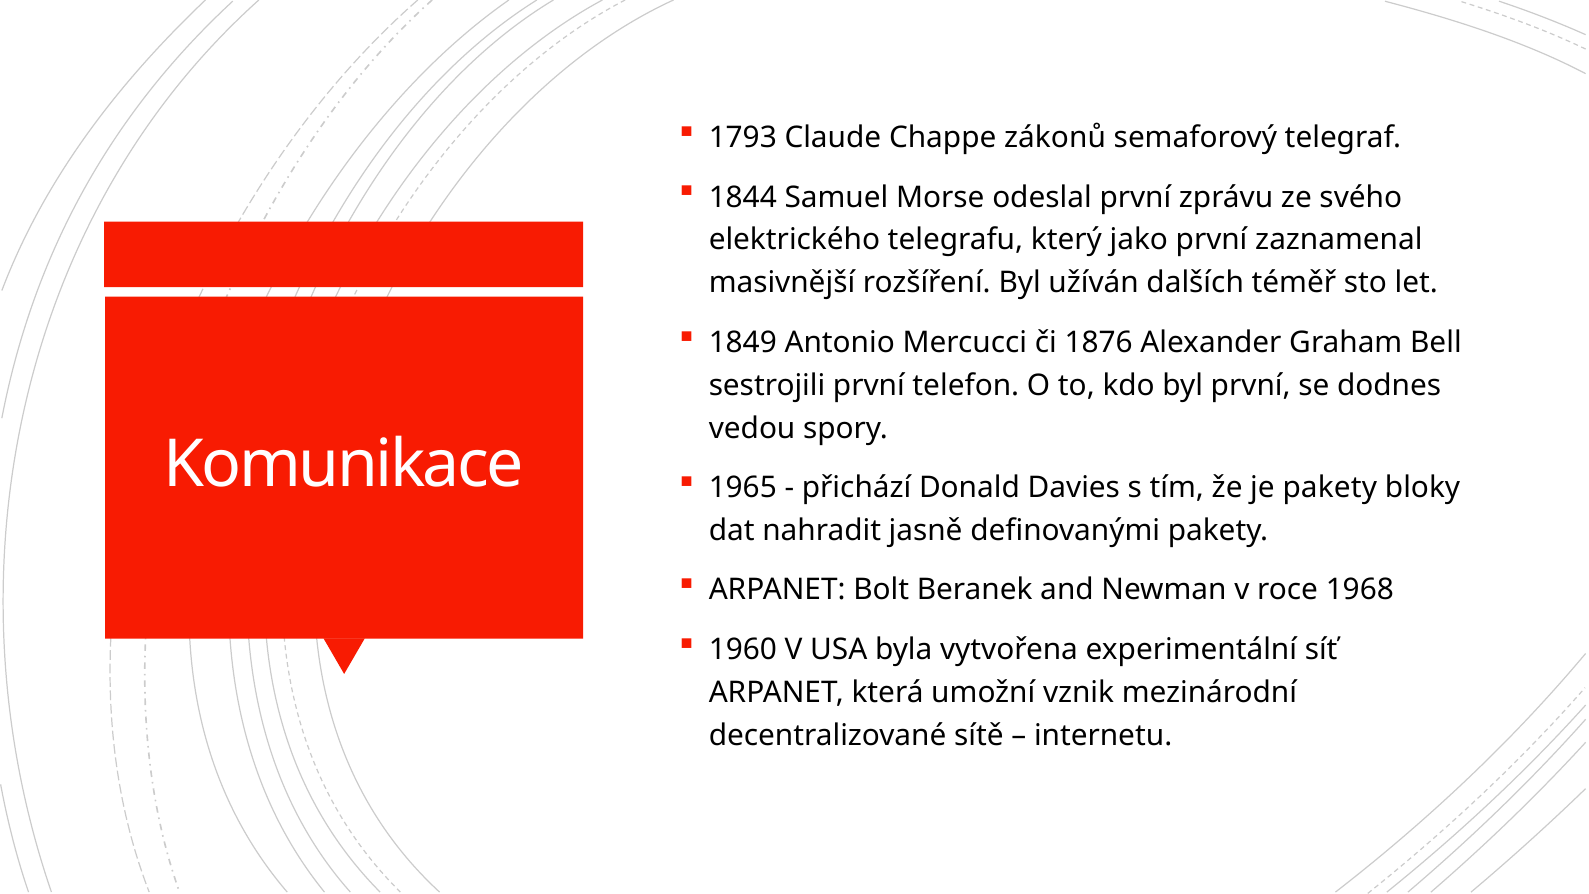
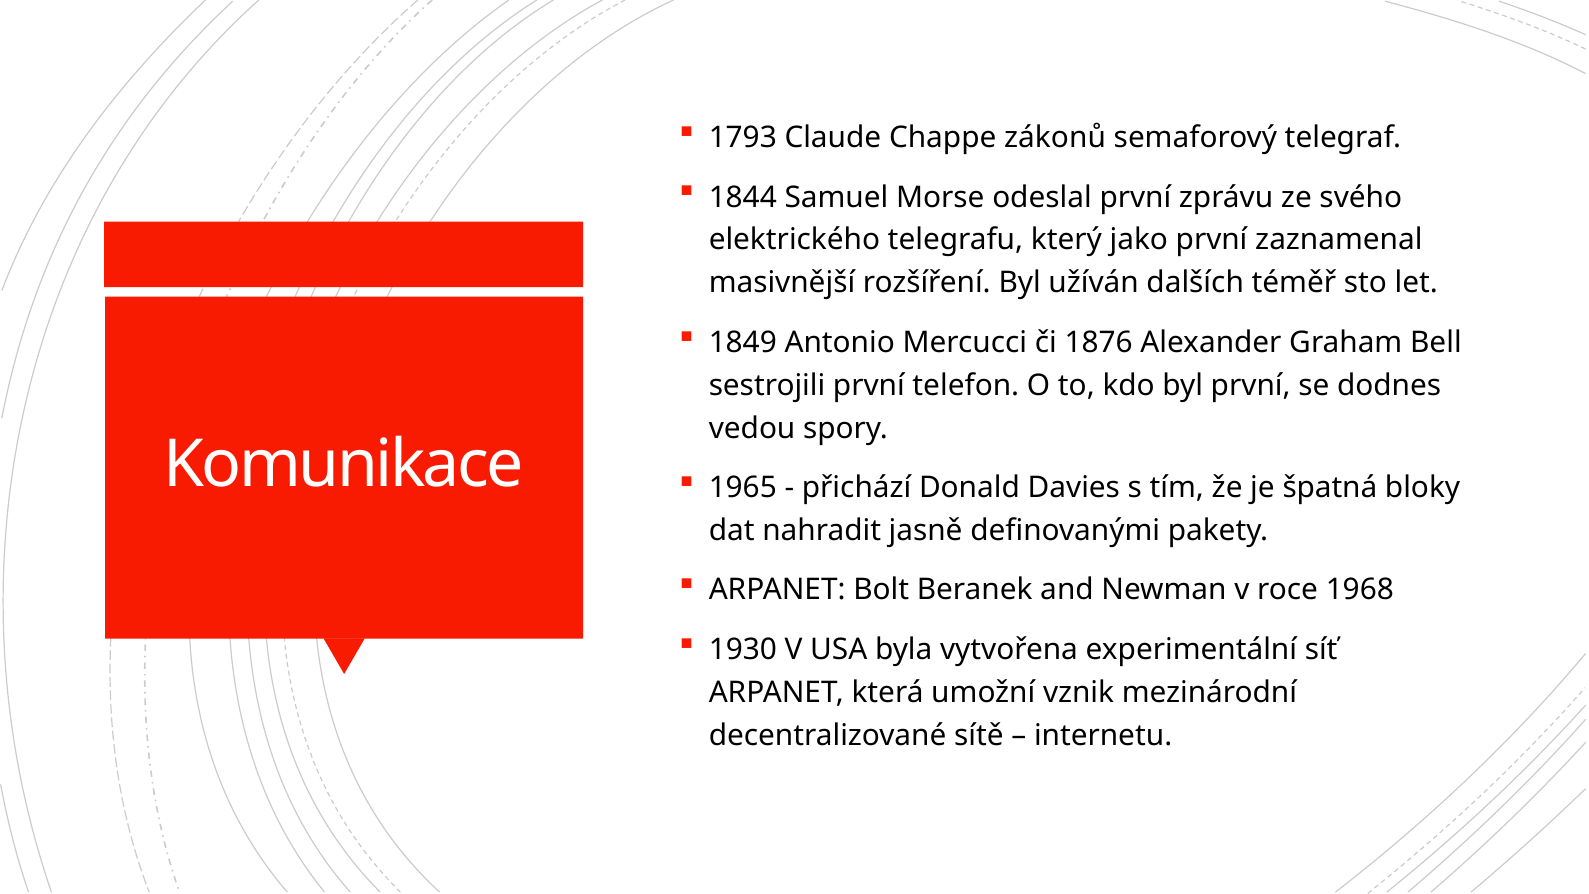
je pakety: pakety -> špatná
1960: 1960 -> 1930
